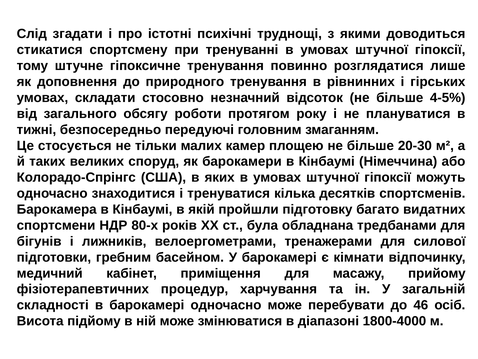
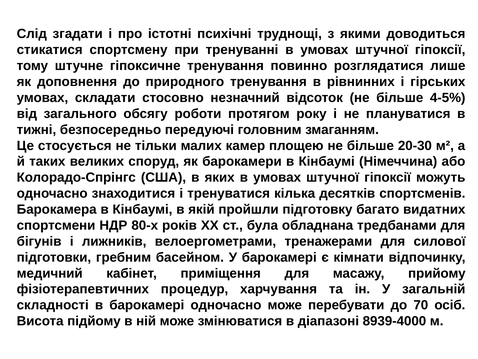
46: 46 -> 70
1800-4000: 1800-4000 -> 8939-4000
